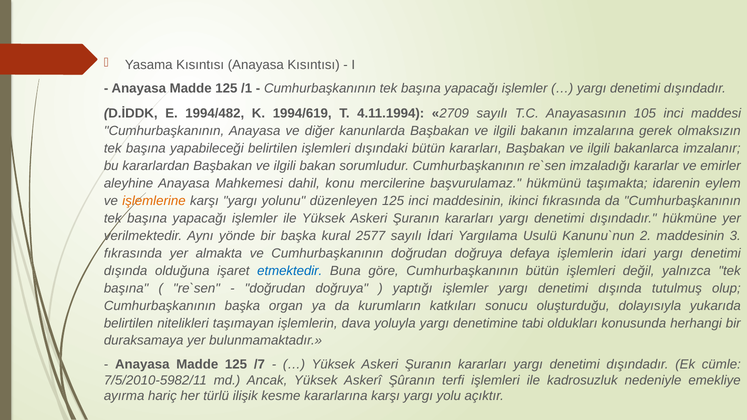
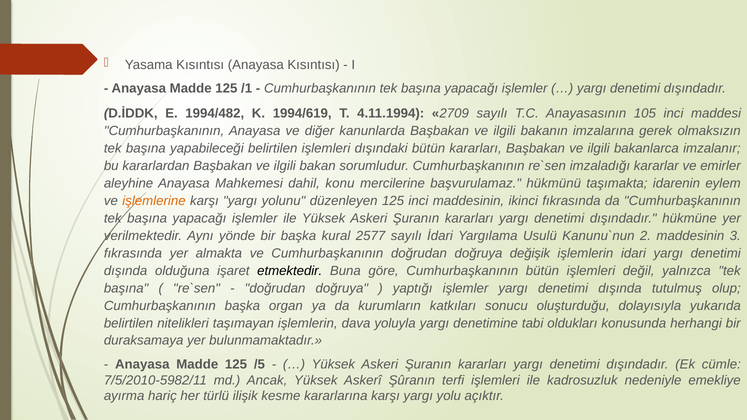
defaya: defaya -> değişik
etmektedir colour: blue -> black
/7: /7 -> /5
